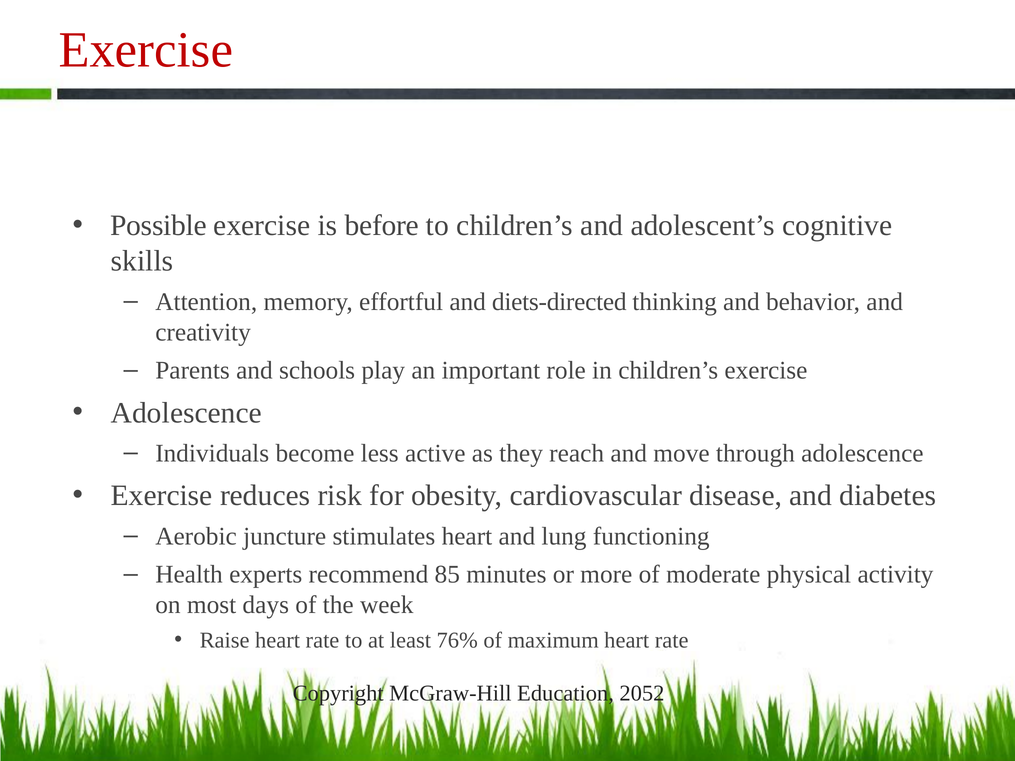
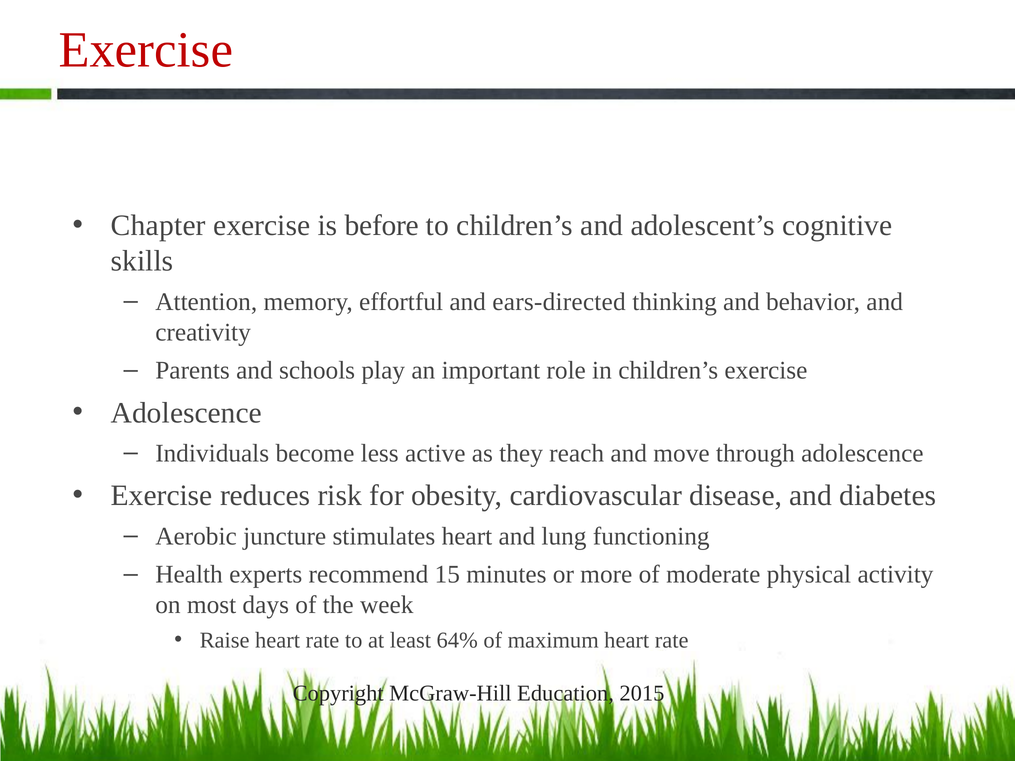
Possible: Possible -> Chapter
diets-directed: diets-directed -> ears-directed
85: 85 -> 15
76%: 76% -> 64%
2052: 2052 -> 2015
